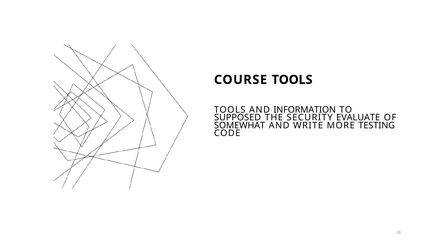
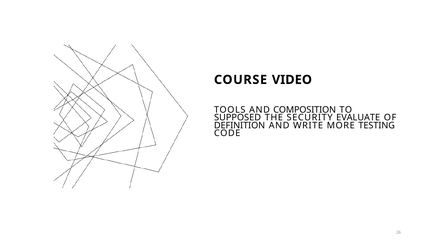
COURSE TOOLS: TOOLS -> VIDEO
INFORMATION: INFORMATION -> COMPOSITION
SOMEWHAT: SOMEWHAT -> DEFINITION
